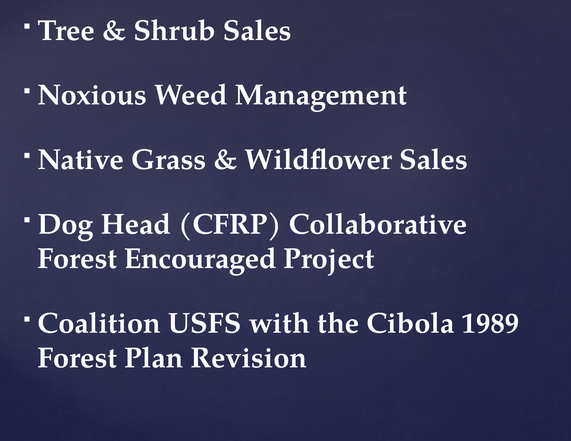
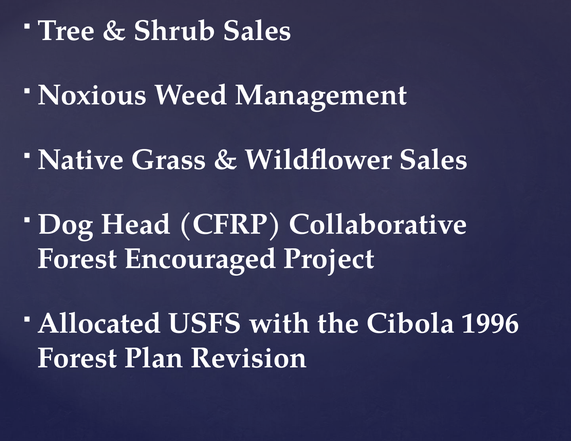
Coalition: Coalition -> Allocated
1989: 1989 -> 1996
